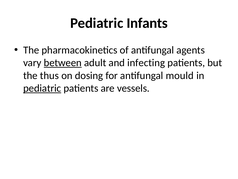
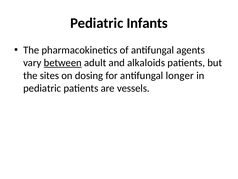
infecting: infecting -> alkaloids
thus: thus -> sites
mould: mould -> longer
pediatric at (42, 88) underline: present -> none
